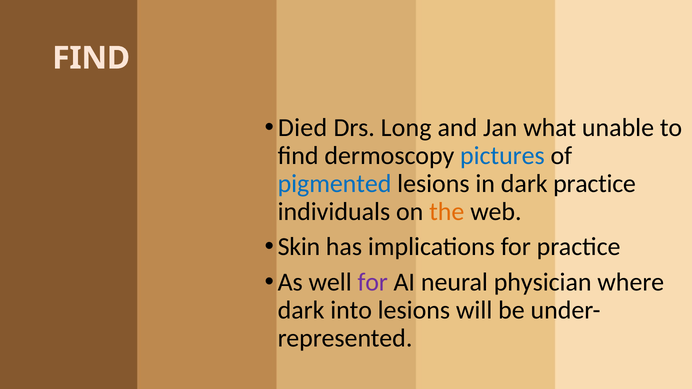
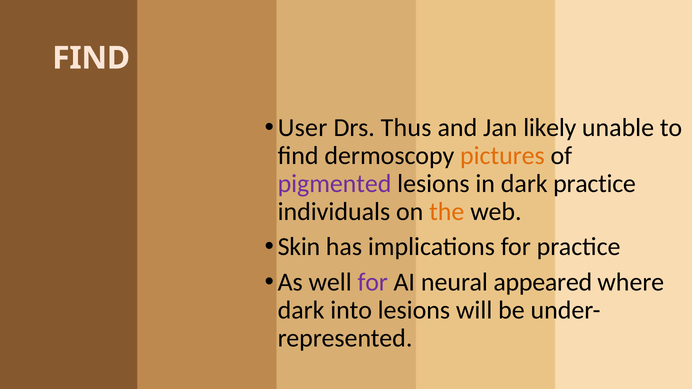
Died: Died -> User
Long: Long -> Thus
what: what -> likely
pictures colour: blue -> orange
pigmented colour: blue -> purple
physician: physician -> appeared
